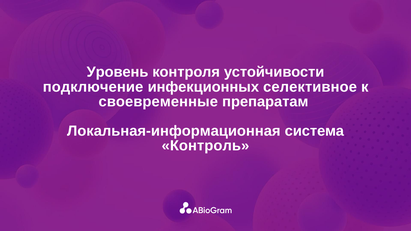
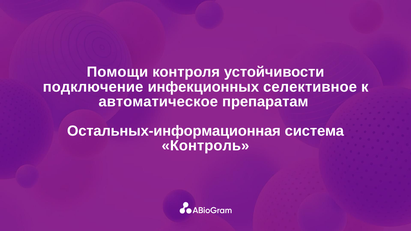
Уровень: Уровень -> Помощи
своевременные: своевременные -> автоматическое
Локальная-информационная: Локальная-информационная -> Остальных-информационная
